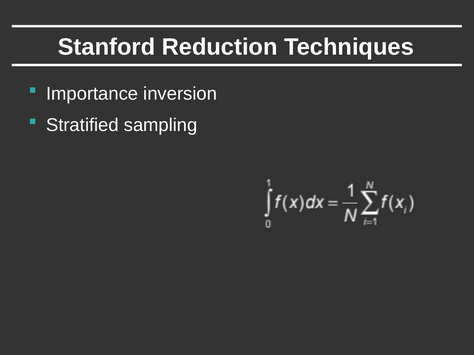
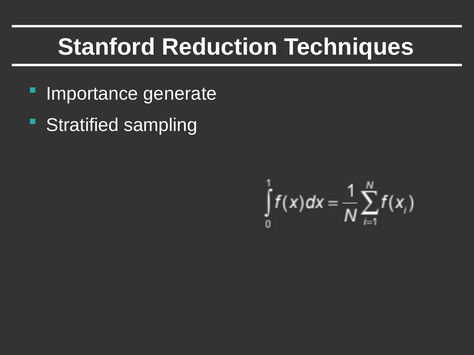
inversion: inversion -> generate
